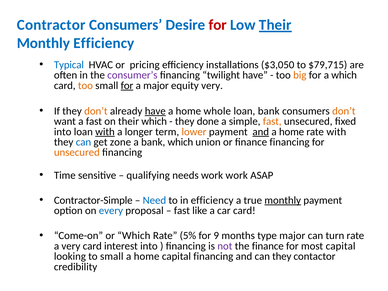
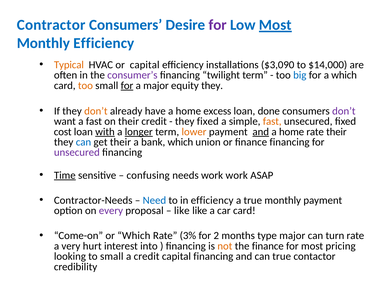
for at (218, 25) colour: red -> purple
Low Their: Their -> Most
Typical colour: blue -> orange
or pricing: pricing -> capital
$3,050: $3,050 -> $3,090
$79,715: $79,715 -> $14,000
twilight have: have -> term
big colour: orange -> blue
equity very: very -> they
have at (155, 111) underline: present -> none
whole: whole -> excess
loan bank: bank -> done
don’t at (344, 111) colour: orange -> purple
their which: which -> credit
they done: done -> fixed
into at (63, 132): into -> cost
longer underline: none -> present
rate with: with -> their
get zone: zone -> their
unsecured at (77, 152) colour: orange -> purple
Time underline: none -> present
qualifying: qualifying -> confusing
Contractor-Simple: Contractor-Simple -> Contractor-Needs
monthly at (283, 200) underline: present -> none
every colour: blue -> purple
fast at (182, 211): fast -> like
5%: 5% -> 3%
9: 9 -> 2
very card: card -> hurt
not colour: purple -> orange
most capital: capital -> pricing
home at (147, 256): home -> credit
can they: they -> true
